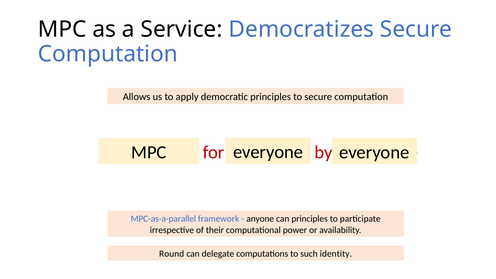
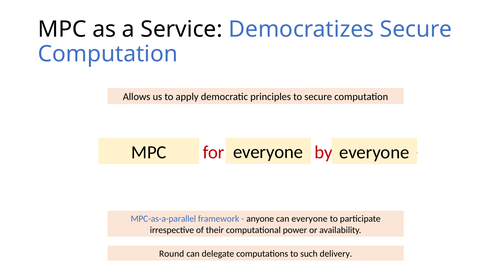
can principles: principles -> everyone
identity: identity -> delivery
